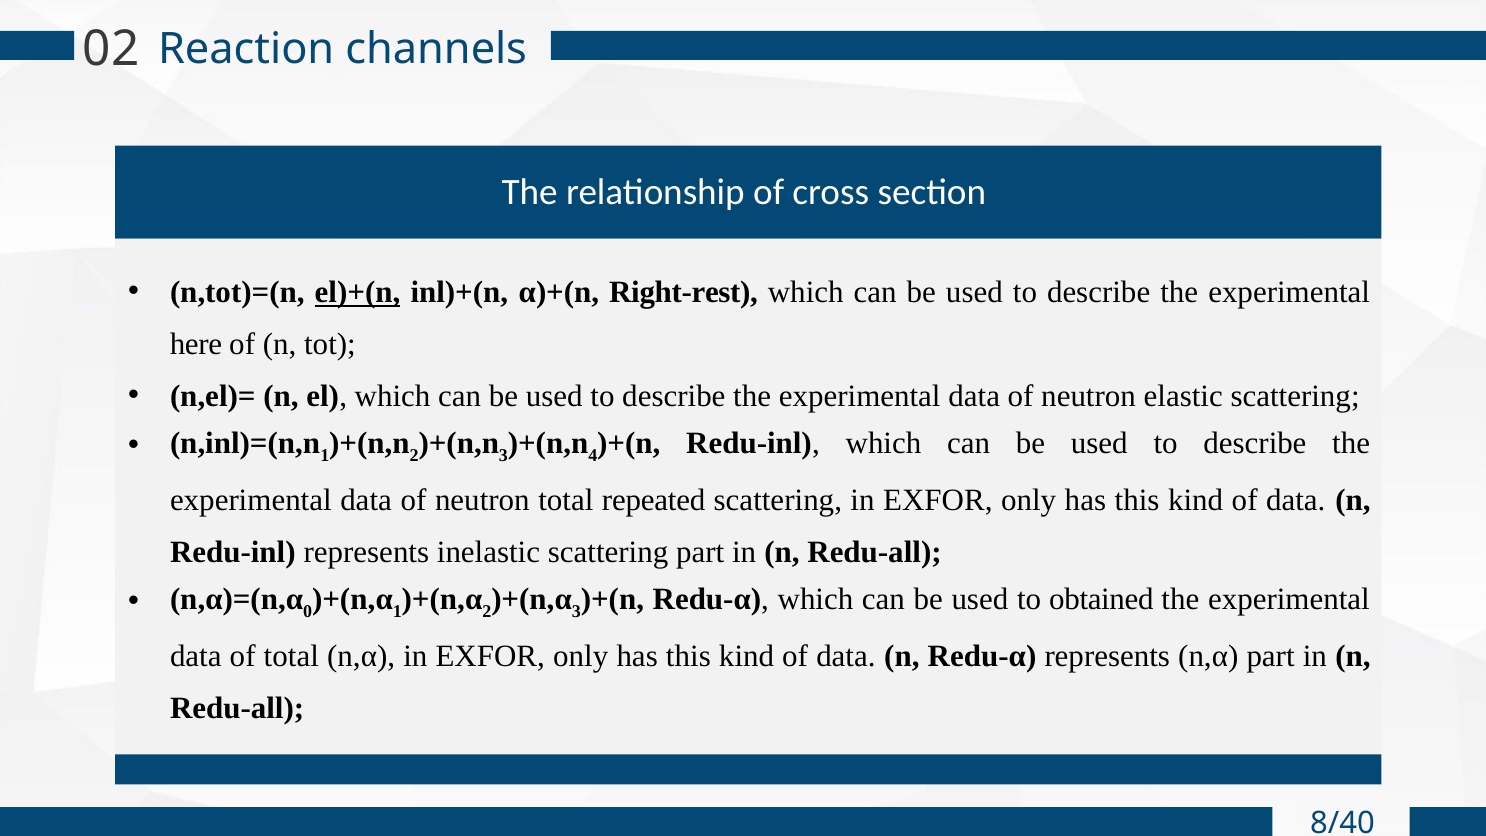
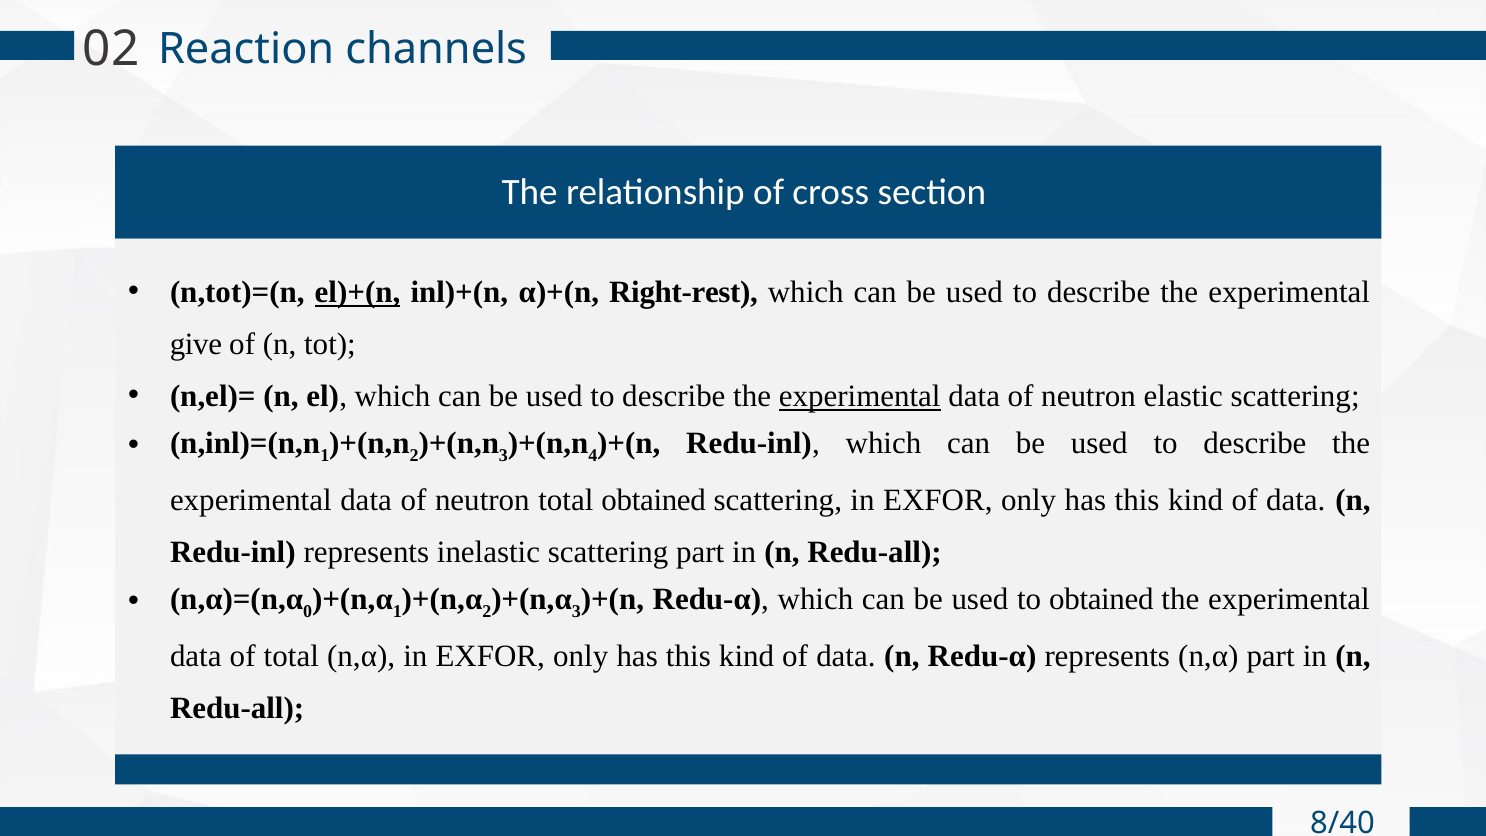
here: here -> give
experimental at (860, 396) underline: none -> present
total repeated: repeated -> obtained
